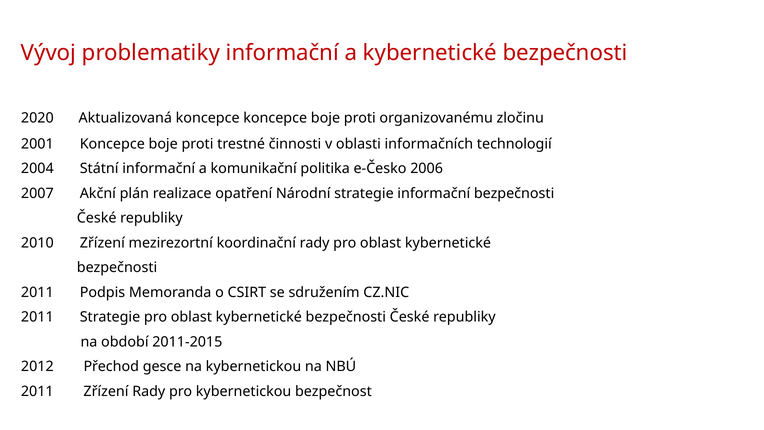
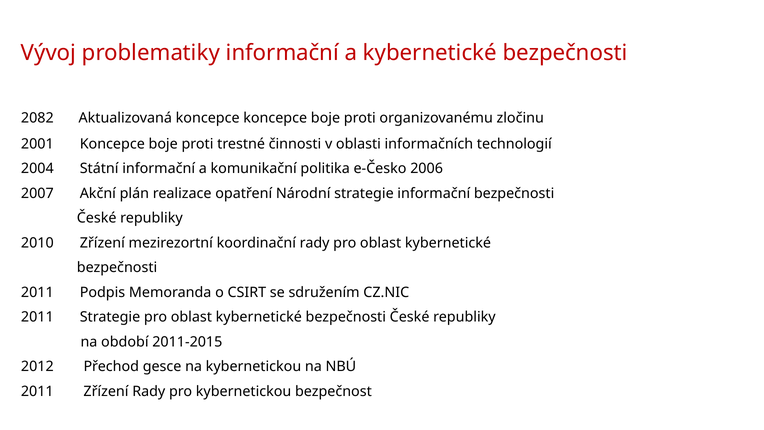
2020: 2020 -> 2082
